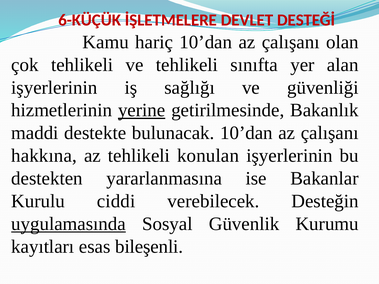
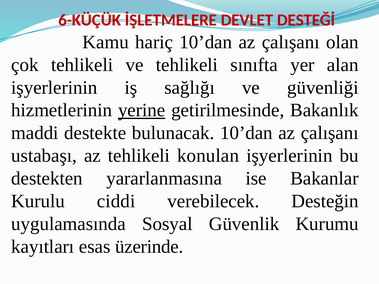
hakkına: hakkına -> ustabaşı
uygulamasında underline: present -> none
bileşenli: bileşenli -> üzerinde
